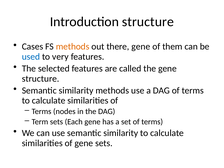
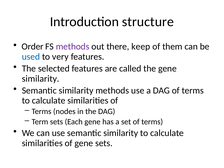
Cases: Cases -> Order
methods at (73, 47) colour: orange -> purple
there gene: gene -> keep
structure at (41, 79): structure -> similarity
